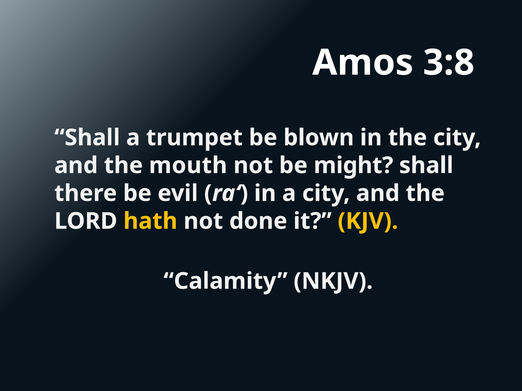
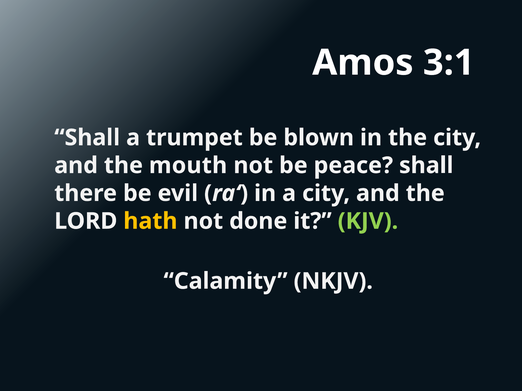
3:8: 3:8 -> 3:1
might: might -> peace
KJV colour: yellow -> light green
